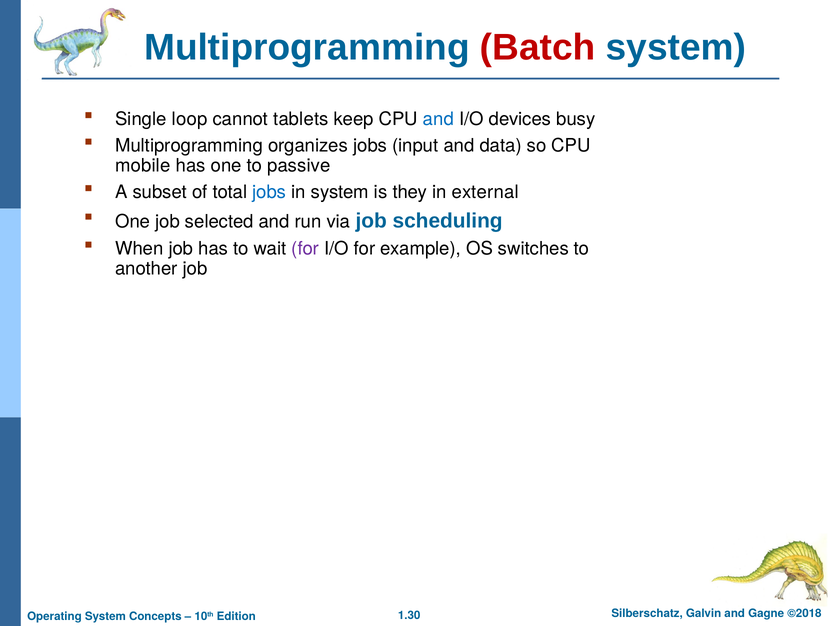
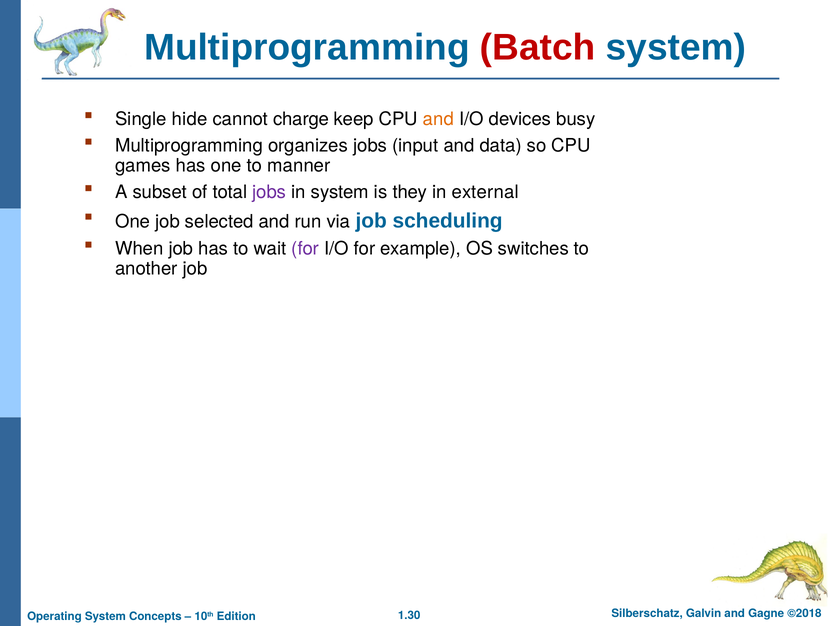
loop: loop -> hide
tablets: tablets -> charge
and at (438, 119) colour: blue -> orange
mobile: mobile -> games
passive: passive -> manner
jobs at (269, 192) colour: blue -> purple
